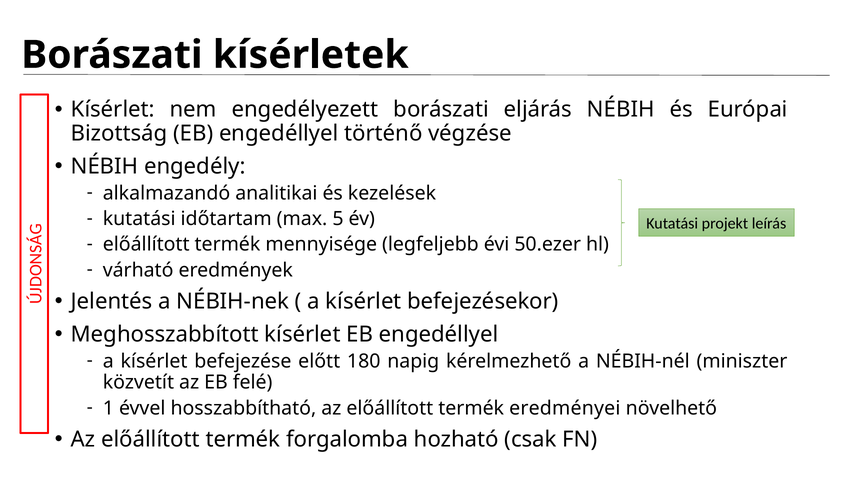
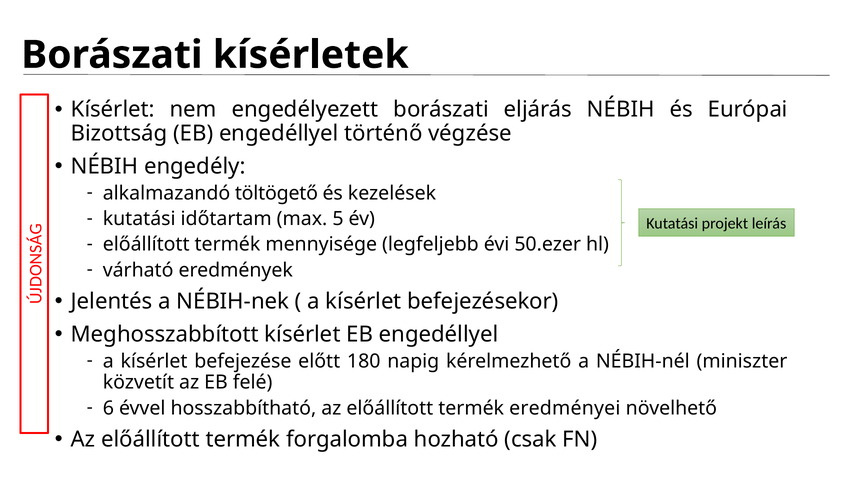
analitikai: analitikai -> töltögető
1: 1 -> 6
